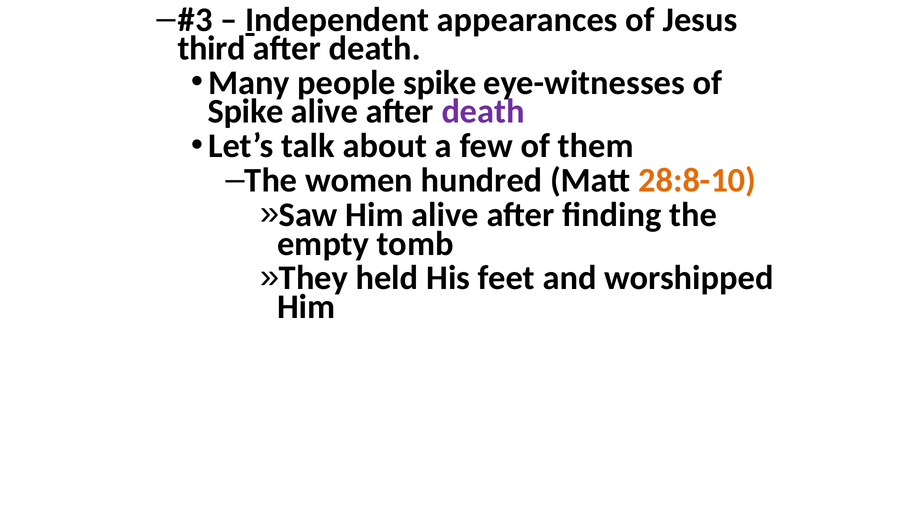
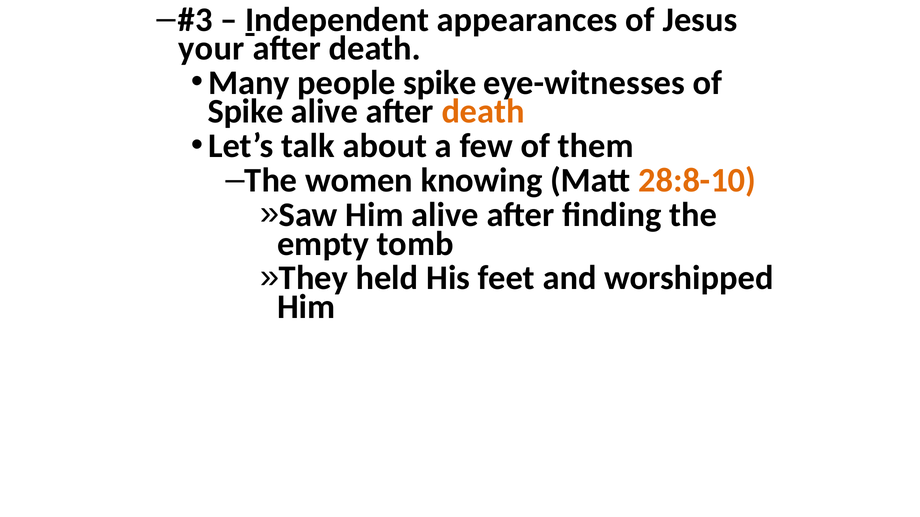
third: third -> your
death at (483, 112) colour: purple -> orange
hundred: hundred -> knowing
